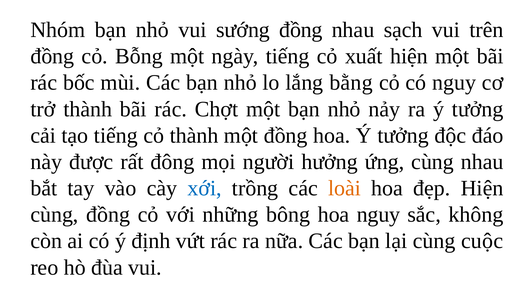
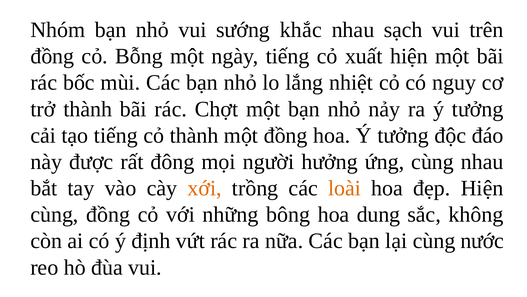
sướng đồng: đồng -> khắc
bằng: bằng -> nhiệt
xới colour: blue -> orange
hoa nguy: nguy -> dung
cuộc: cuộc -> nước
